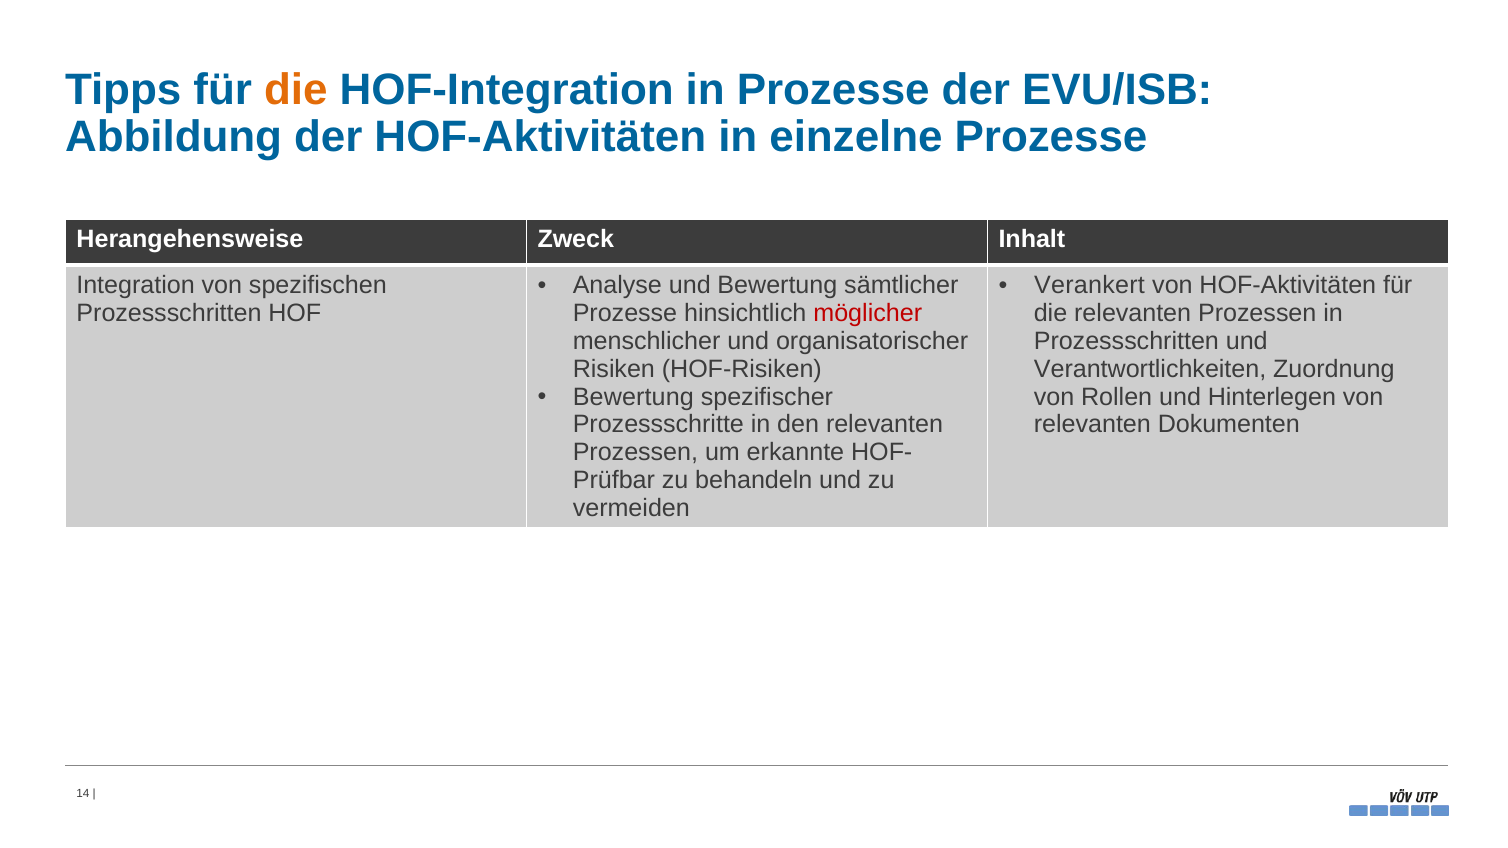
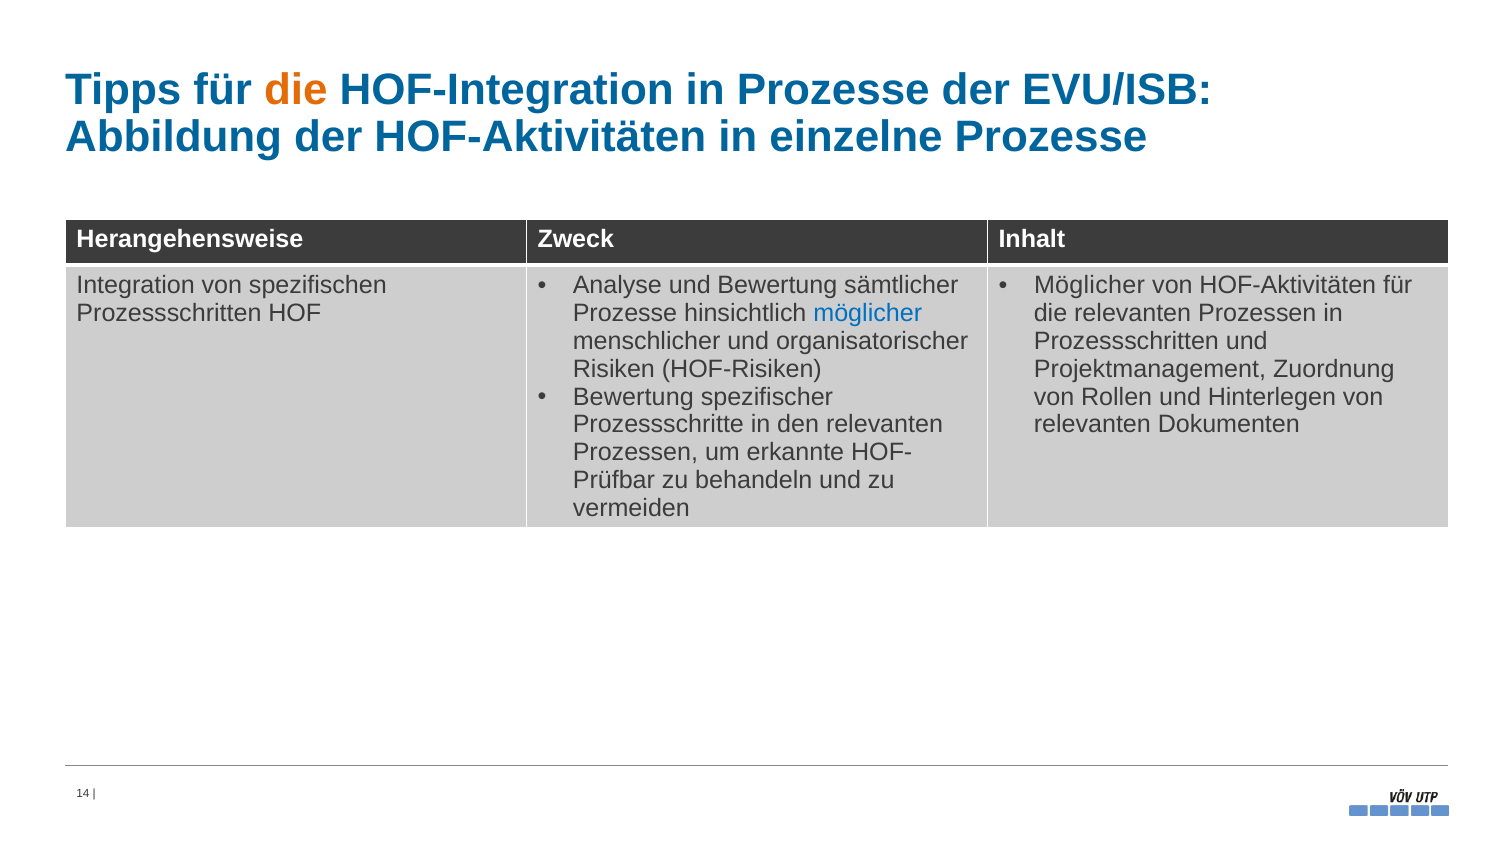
Verankert at (1089, 285): Verankert -> Möglicher
möglicher at (868, 313) colour: red -> blue
Verantwortlichkeiten: Verantwortlichkeiten -> Projektmanagement
